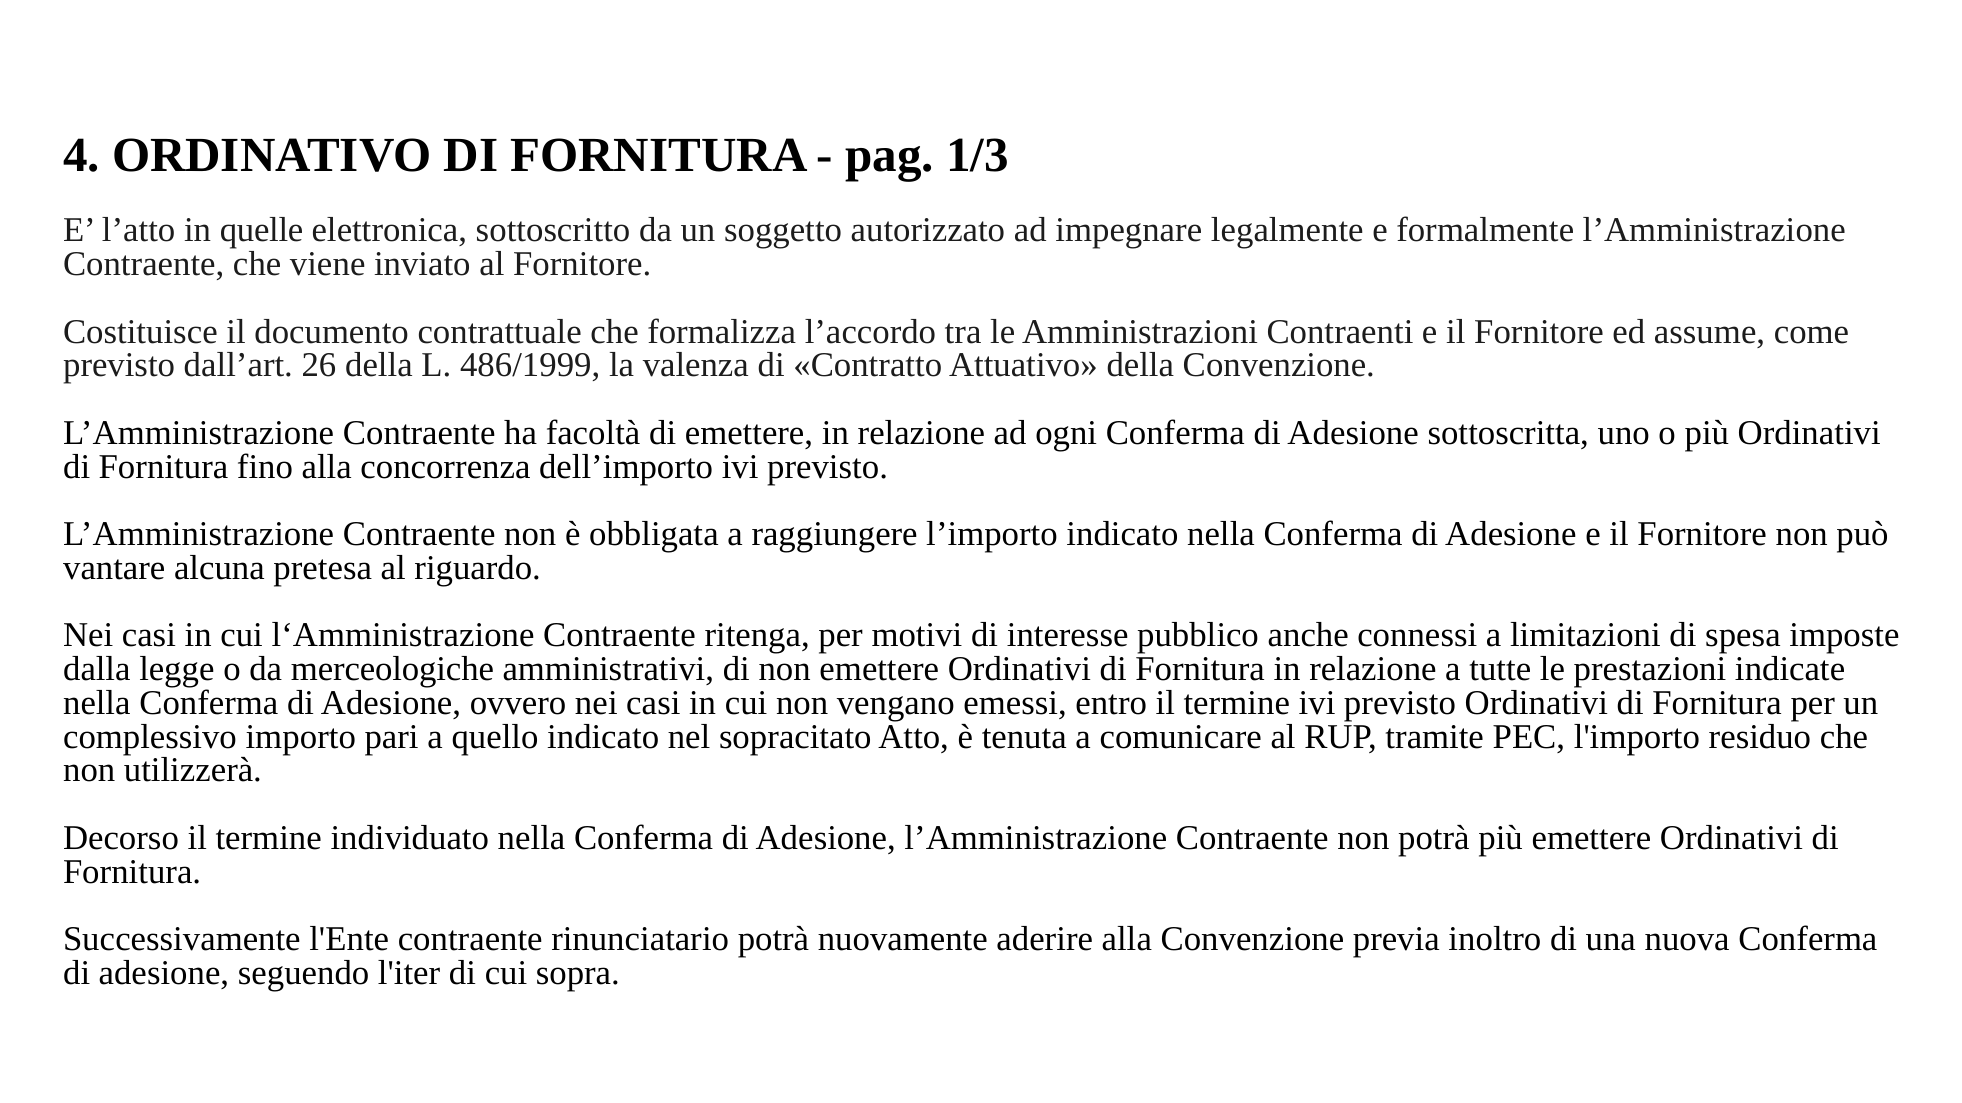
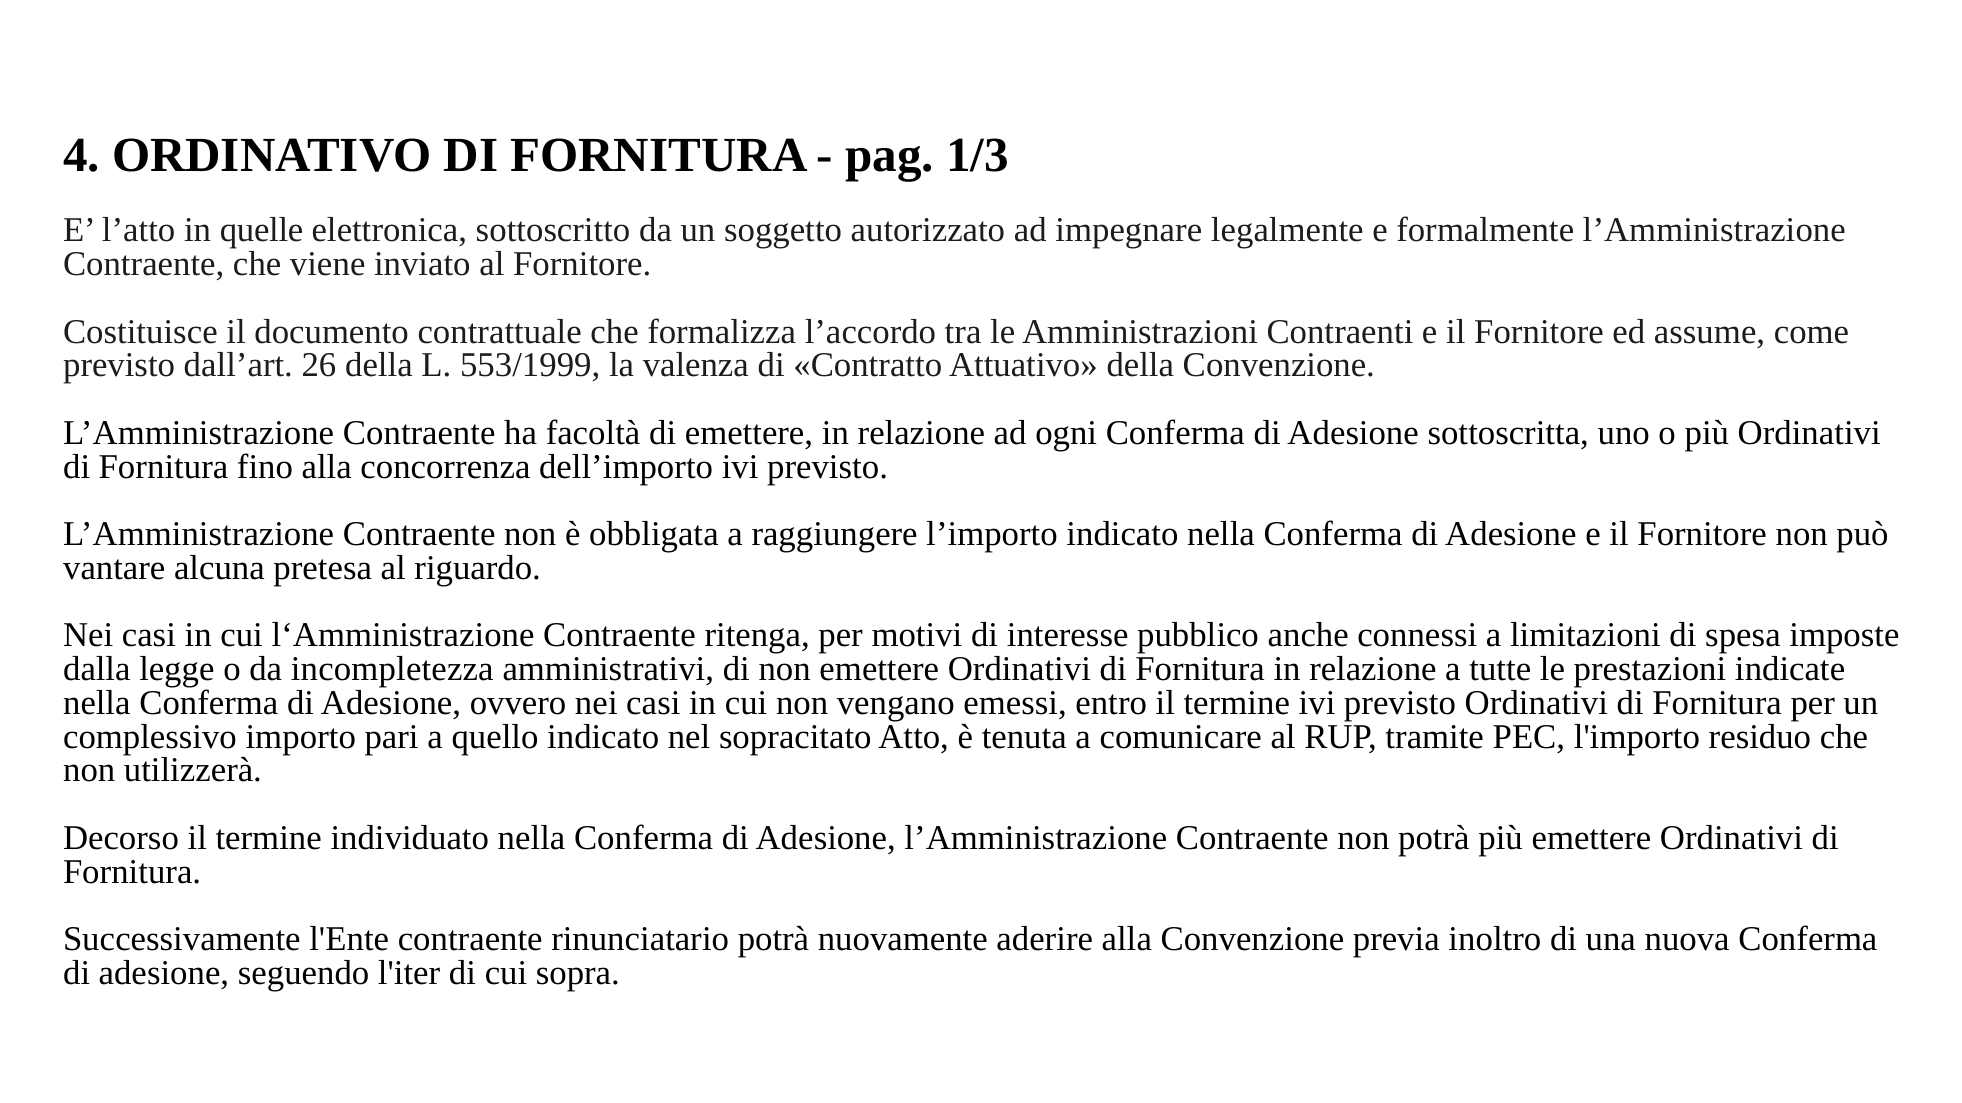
486/1999: 486/1999 -> 553/1999
merceologiche: merceologiche -> incompletezza
